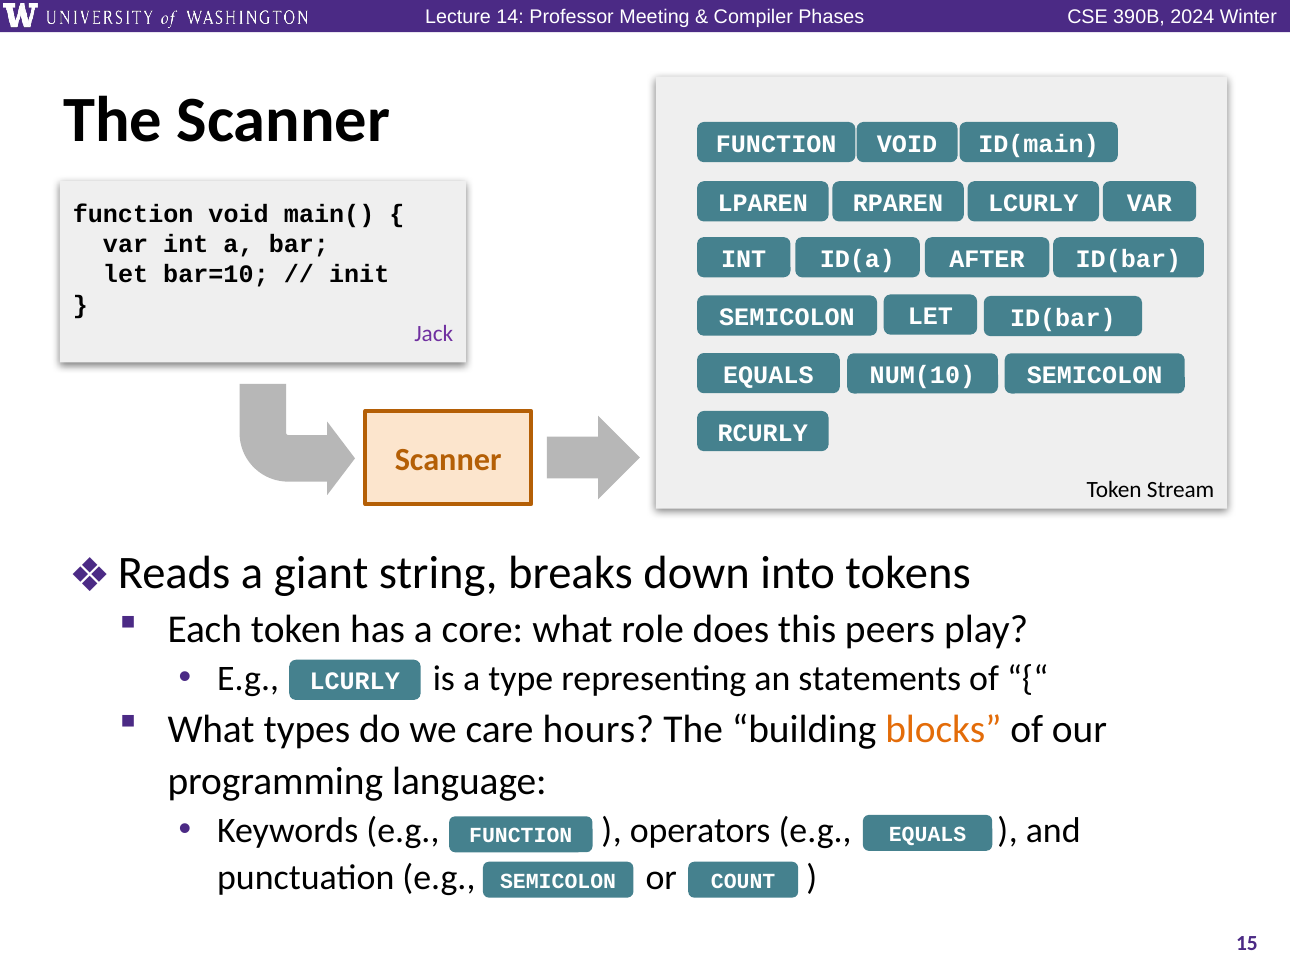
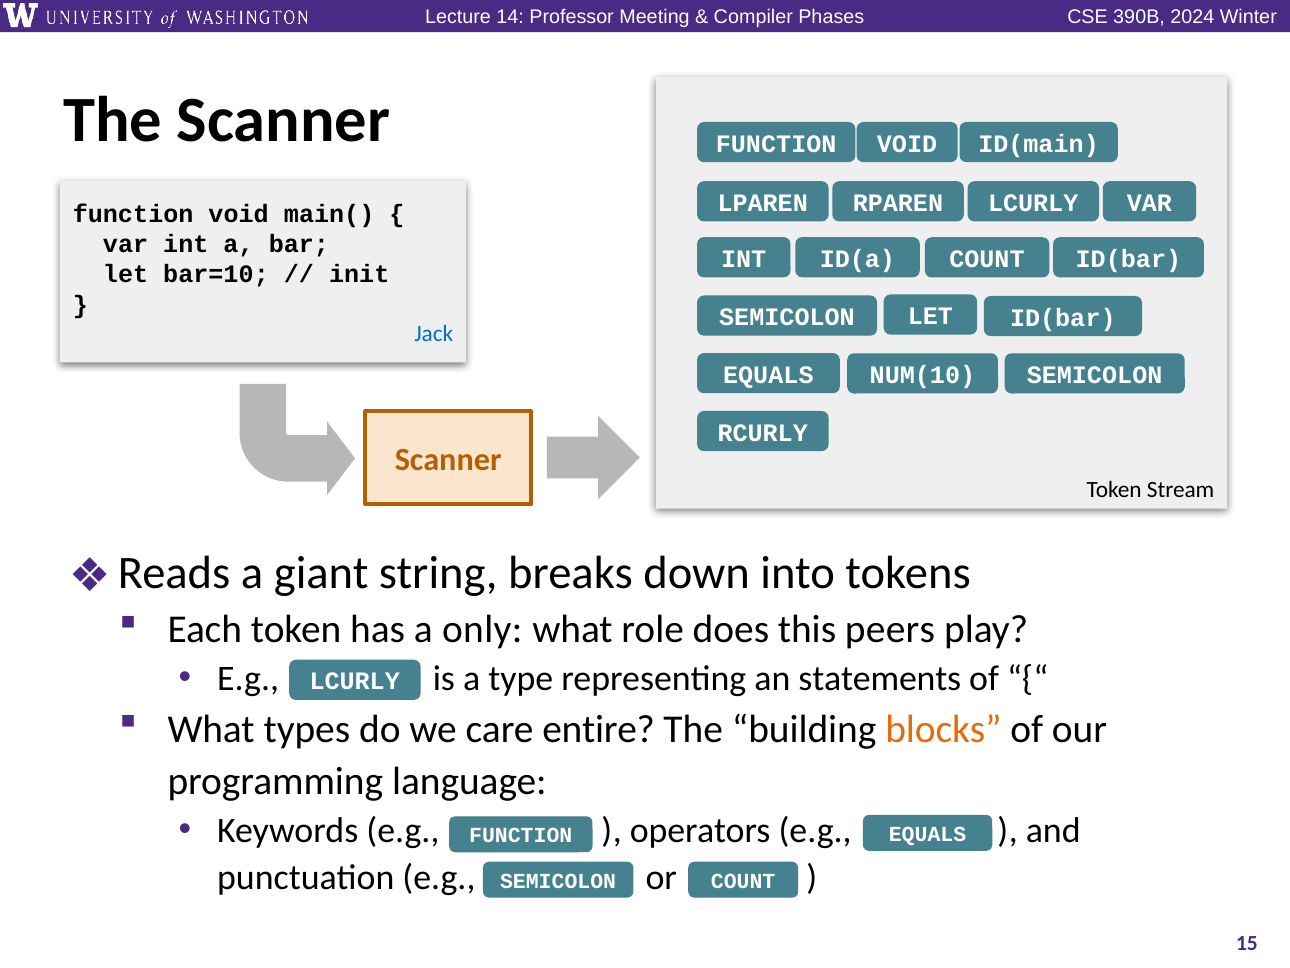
ID(a AFTER: AFTER -> COUNT
Jack colour: purple -> blue
core: core -> only
hours: hours -> entire
